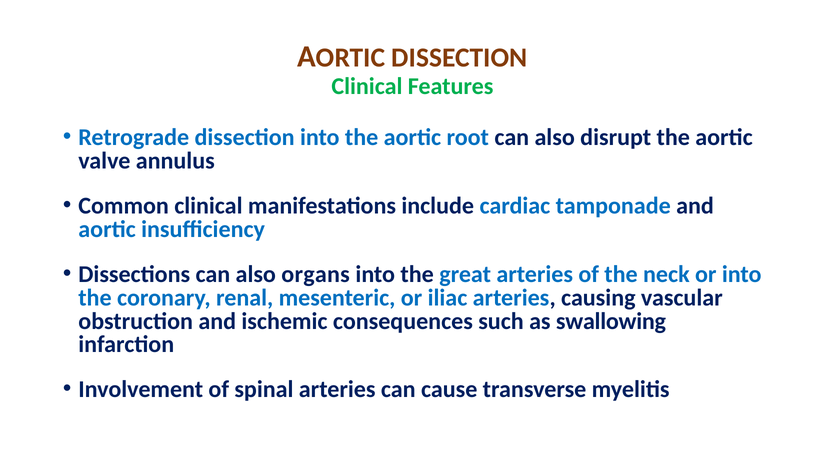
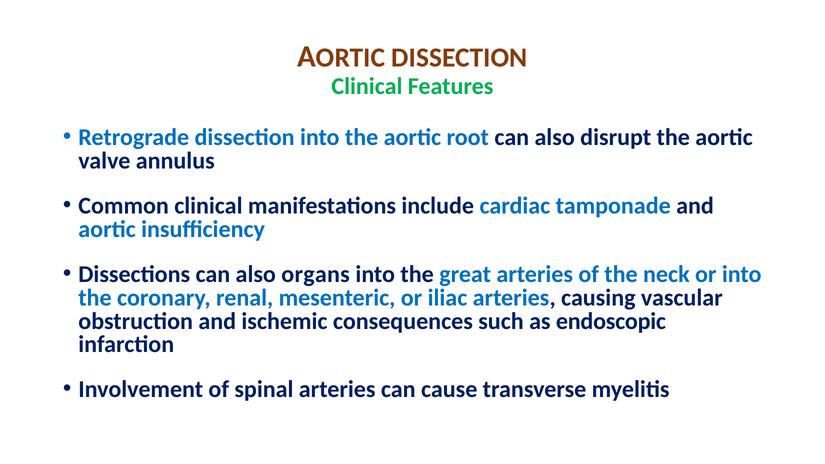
swallowing: swallowing -> endoscopic
